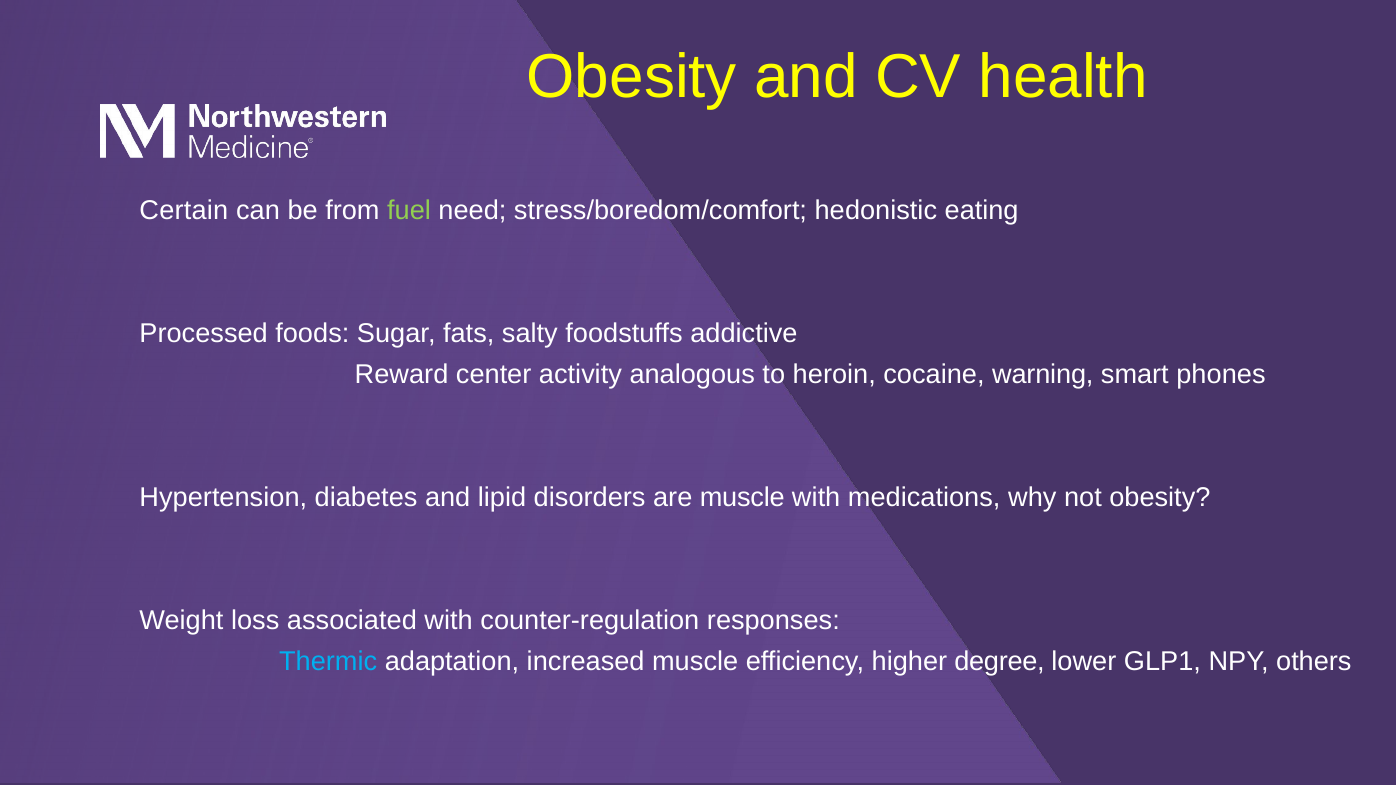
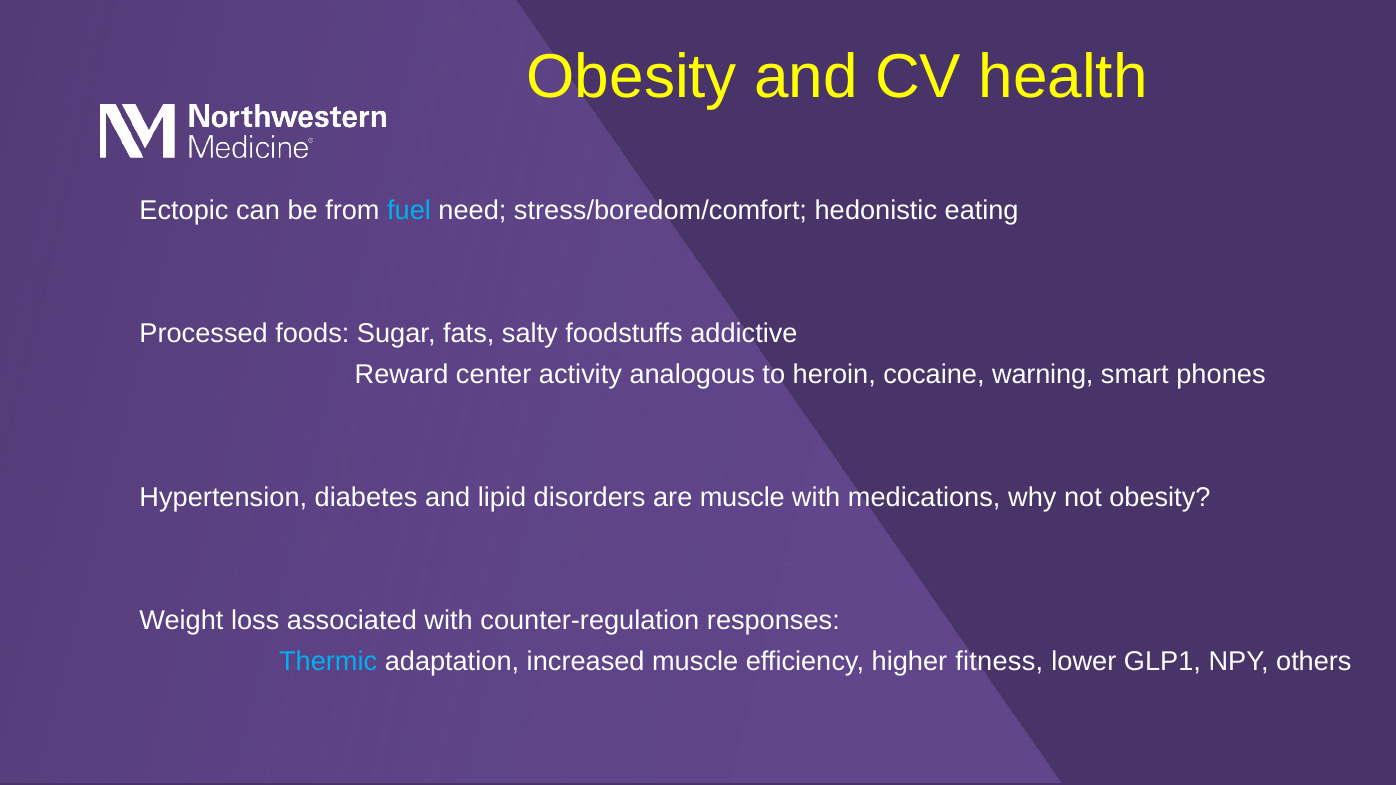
Certain: Certain -> Ectopic
fuel colour: light green -> light blue
degree: degree -> fitness
